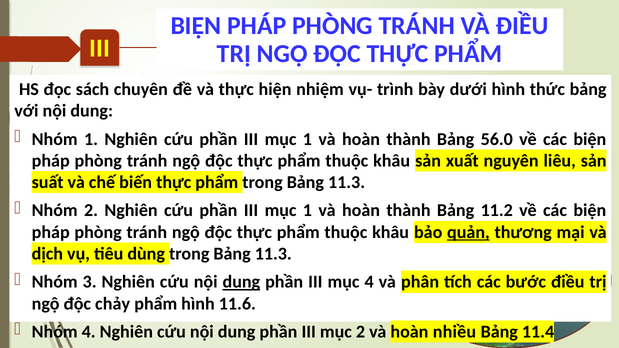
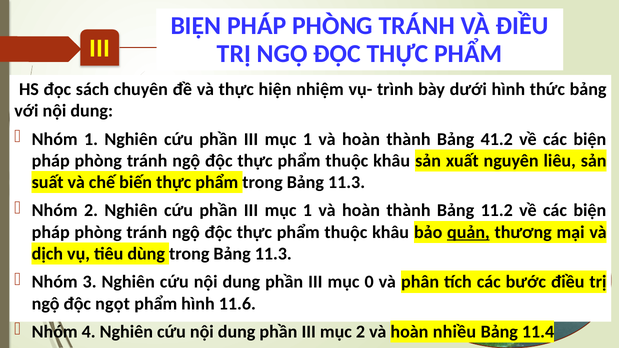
56.0: 56.0 -> 41.2
dung at (241, 282) underline: present -> none
mục 4: 4 -> 0
chảy: chảy -> ngọt
